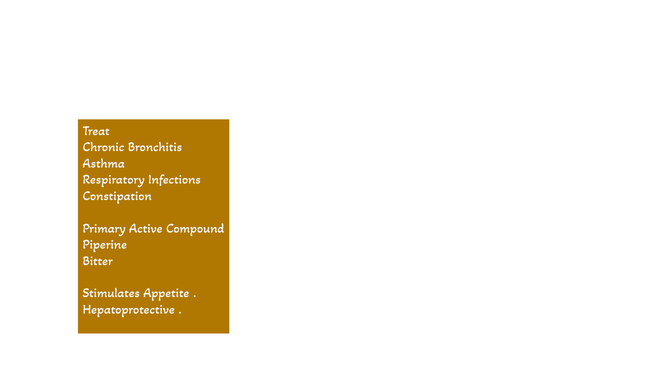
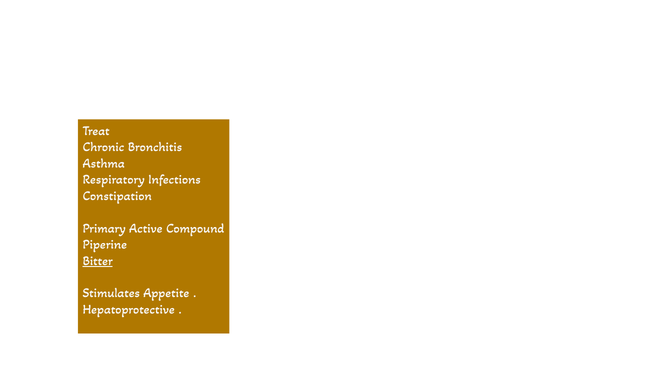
Bitter underline: none -> present
